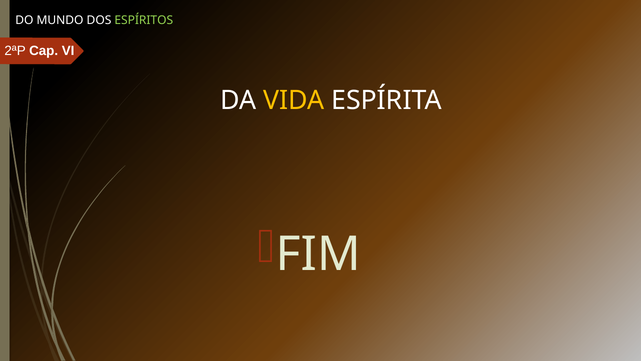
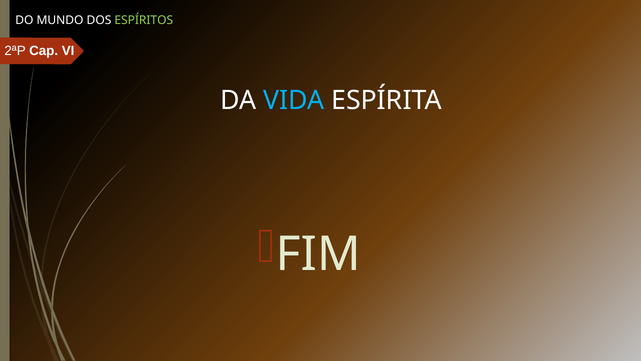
VIDA colour: yellow -> light blue
